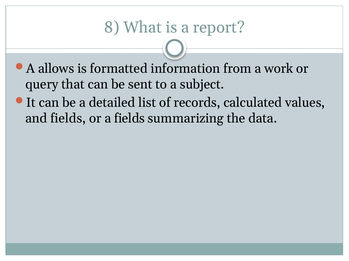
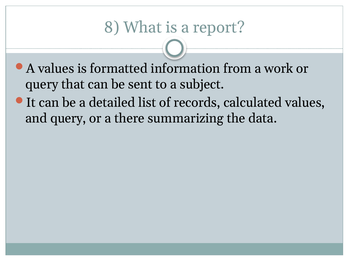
A allows: allows -> values
and fields: fields -> query
a fields: fields -> there
